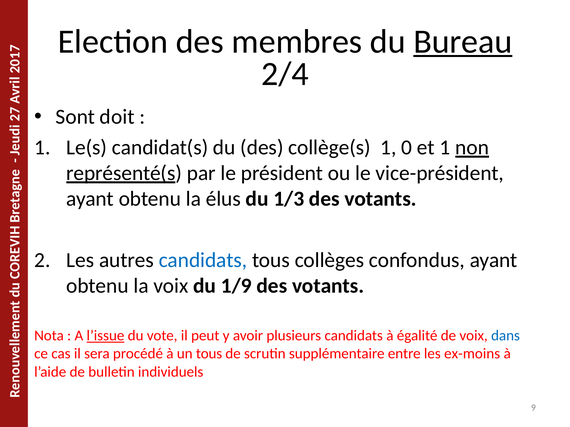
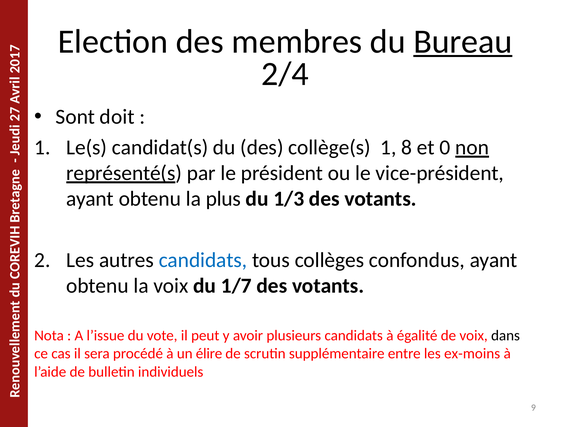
1 0: 0 -> 8
et 1: 1 -> 0
élus: élus -> plus
1/9: 1/9 -> 1/7
l’issue underline: present -> none
dans colour: blue -> black
un tous: tous -> élire
